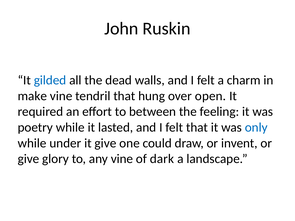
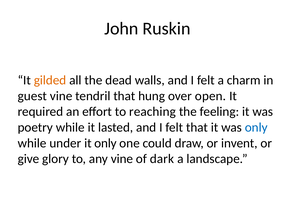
gilded colour: blue -> orange
make: make -> guest
between: between -> reaching
it give: give -> only
